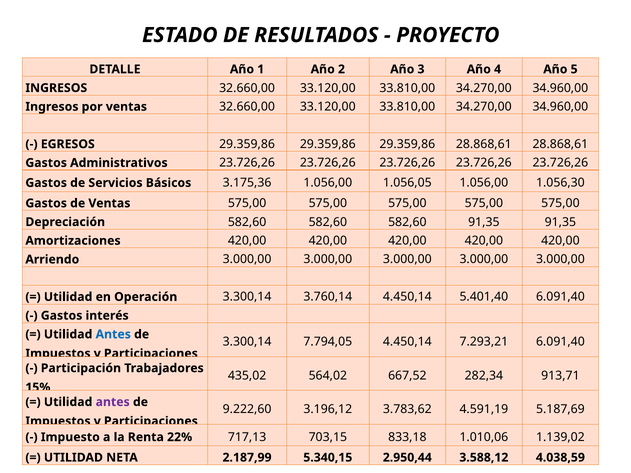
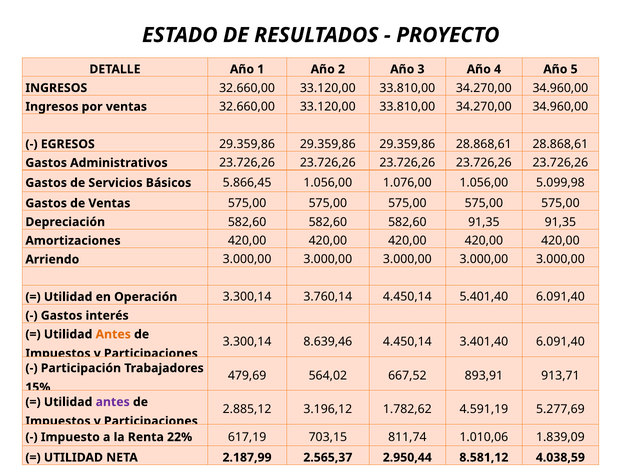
3.175,36: 3.175,36 -> 5.866,45
1.056,05: 1.056,05 -> 1.076,00
1.056,30: 1.056,30 -> 5.099,98
Antes at (113, 334) colour: blue -> orange
7.794,05: 7.794,05 -> 8.639,46
7.293,21: 7.293,21 -> 3.401,40
435,02: 435,02 -> 479,69
282,34: 282,34 -> 893,91
9.222,60: 9.222,60 -> 2.885,12
3.783,62: 3.783,62 -> 1.782,62
5.187,69: 5.187,69 -> 5.277,69
717,13: 717,13 -> 617,19
833,18: 833,18 -> 811,74
1.139,02: 1.139,02 -> 1.839,09
5.340,15: 5.340,15 -> 2.565,37
3.588,12: 3.588,12 -> 8.581,12
